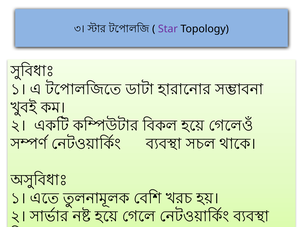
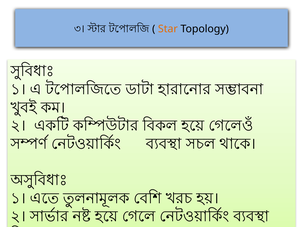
Star colour: purple -> orange
